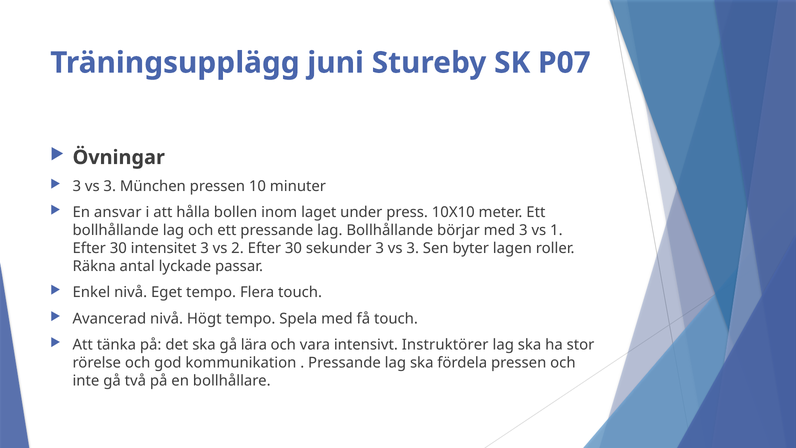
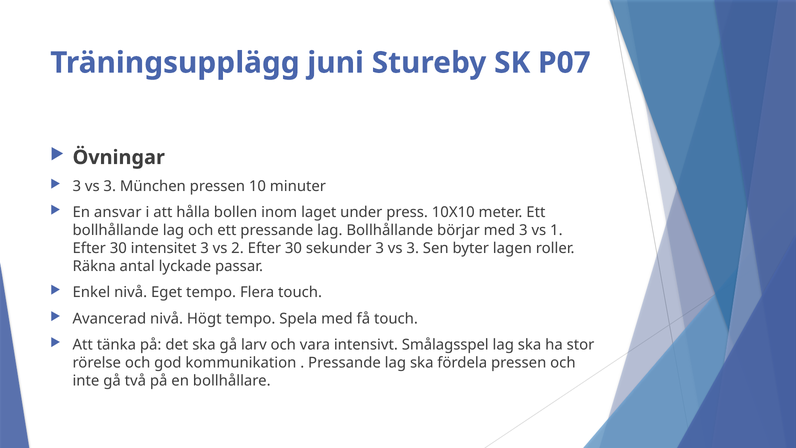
lära: lära -> larv
Instruktörer: Instruktörer -> Smålagsspel
